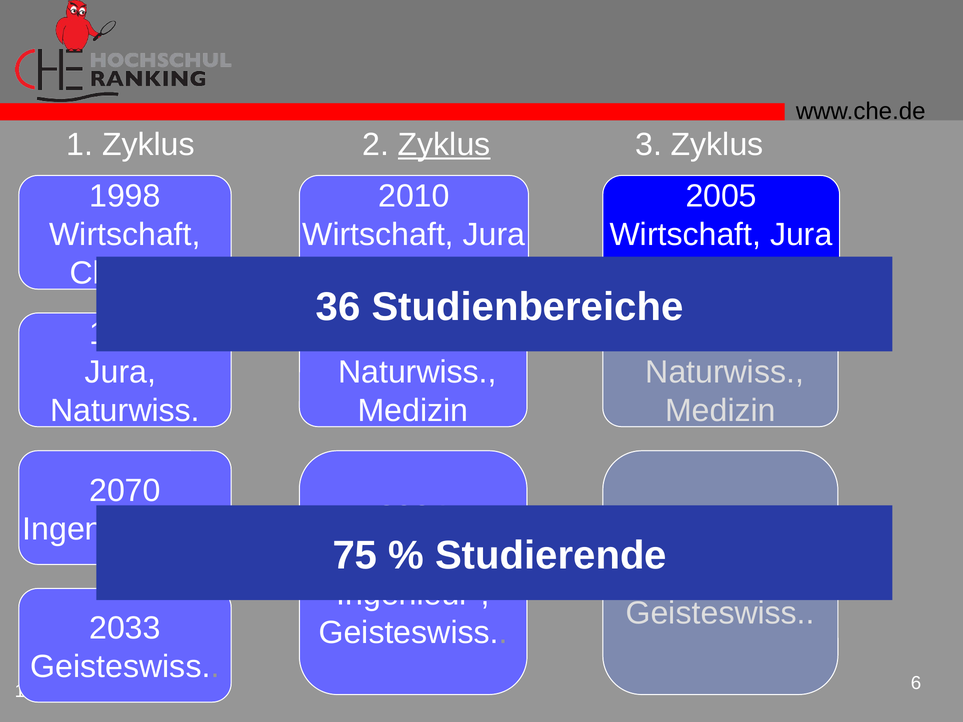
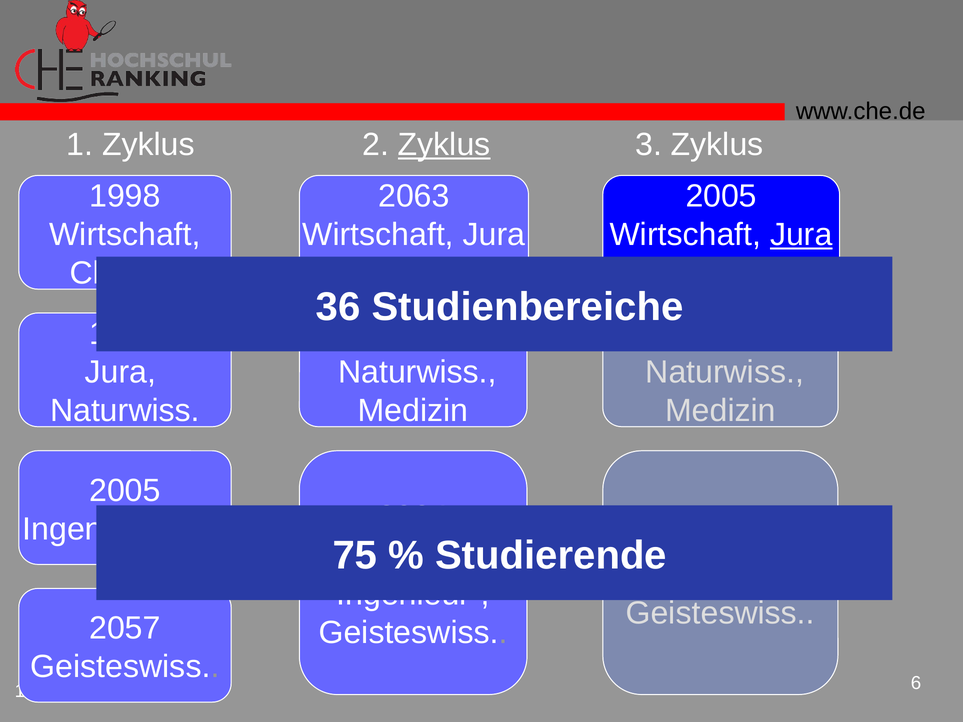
2010: 2010 -> 2063
Jura at (801, 235) underline: none -> present
2070 at (125, 491): 2070 -> 2005
2033: 2033 -> 2057
